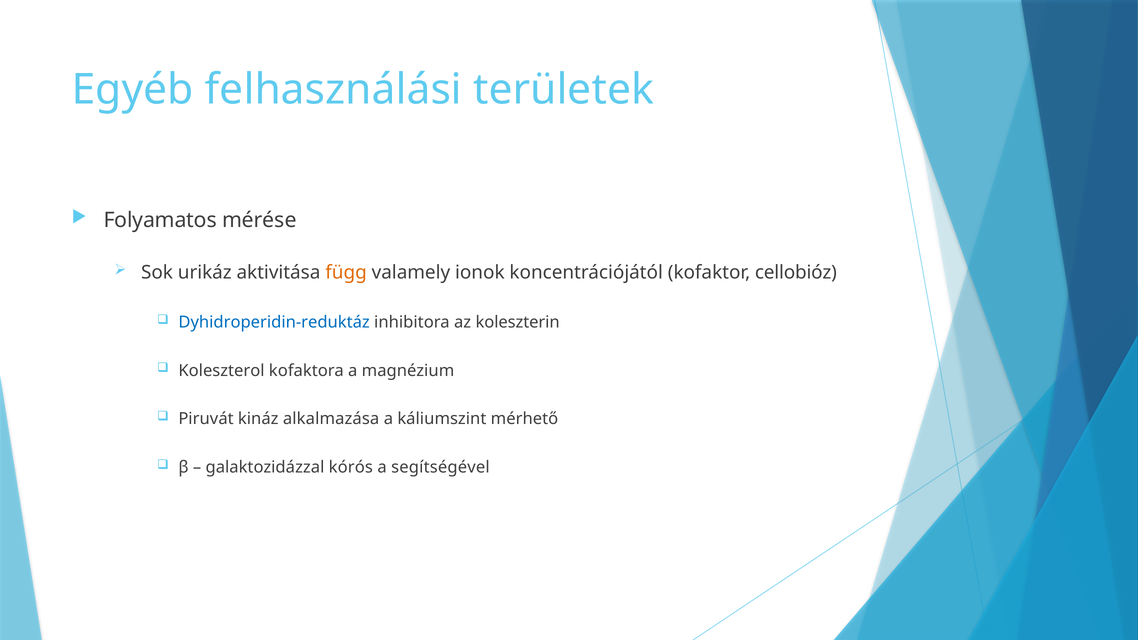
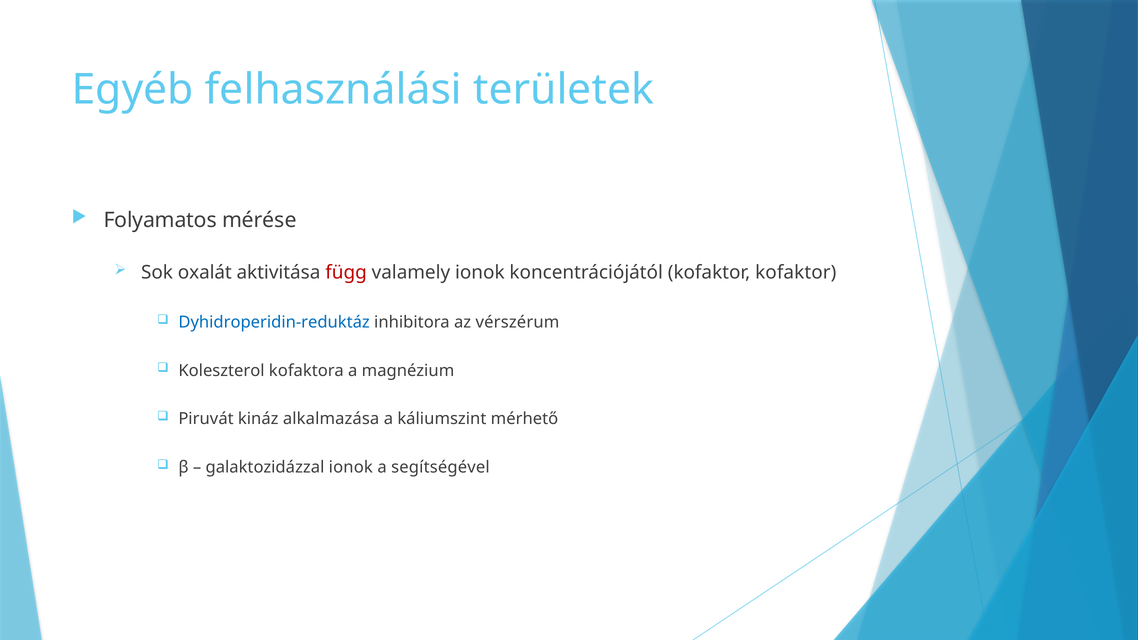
urikáz: urikáz -> oxalát
függ colour: orange -> red
kofaktor cellobióz: cellobióz -> kofaktor
koleszterin: koleszterin -> vérszérum
galaktozidázzal kórós: kórós -> ionok
